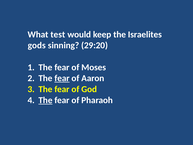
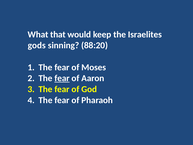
test: test -> that
29:20: 29:20 -> 88:20
The at (45, 100) underline: present -> none
